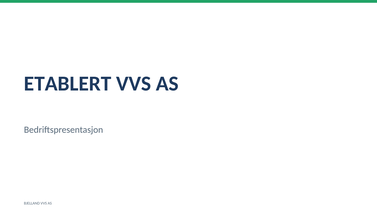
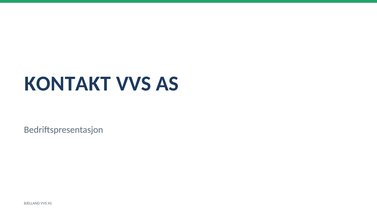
ETABLERT: ETABLERT -> KONTAKT
